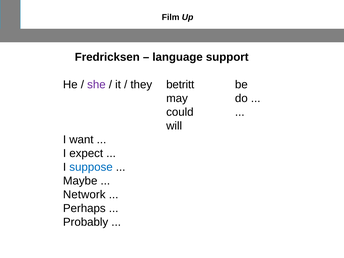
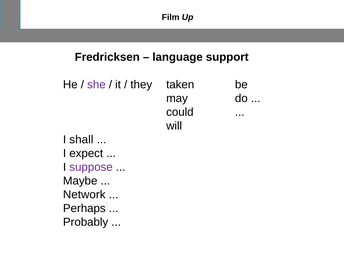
betritt: betritt -> taken
want: want -> shall
suppose colour: blue -> purple
